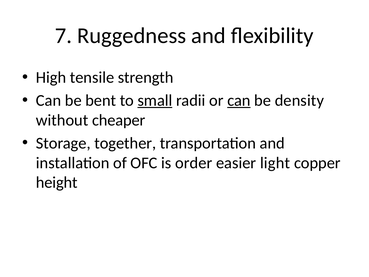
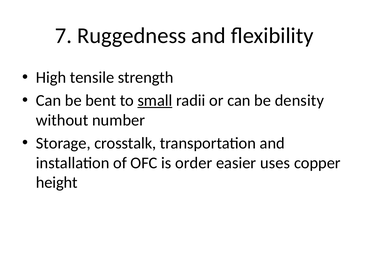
can at (239, 100) underline: present -> none
cheaper: cheaper -> number
together: together -> crosstalk
light: light -> uses
